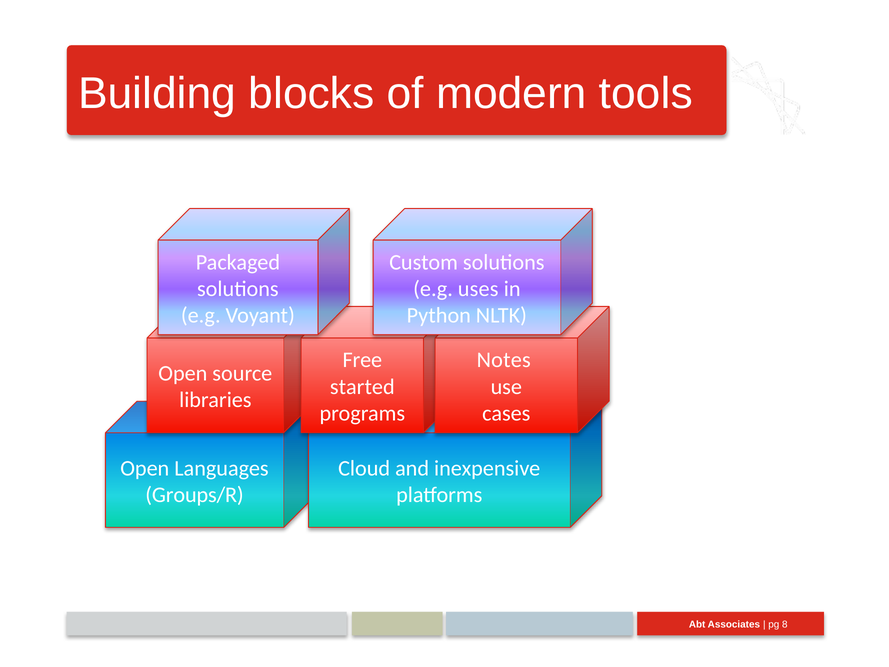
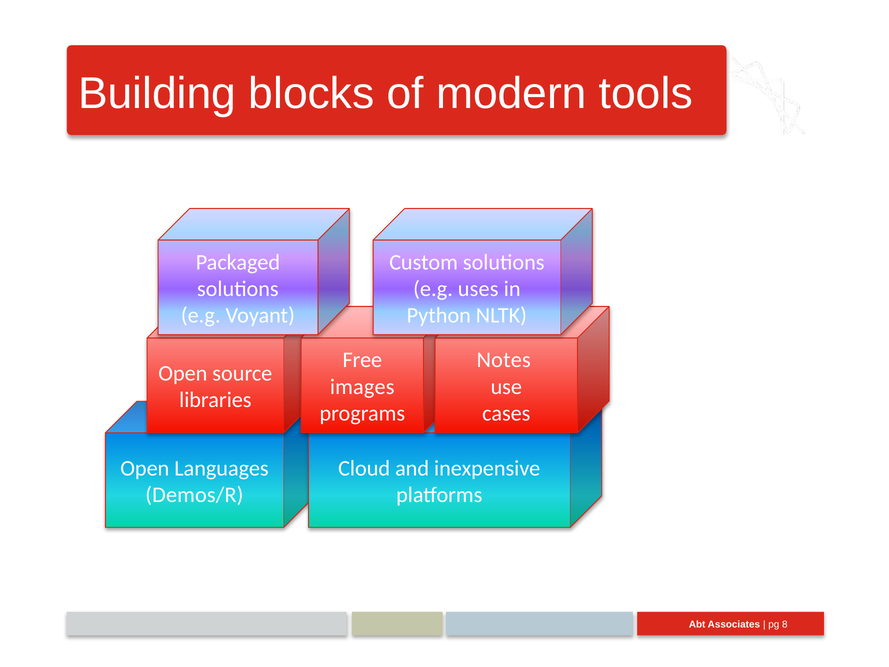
started: started -> images
Groups/R: Groups/R -> Demos/R
